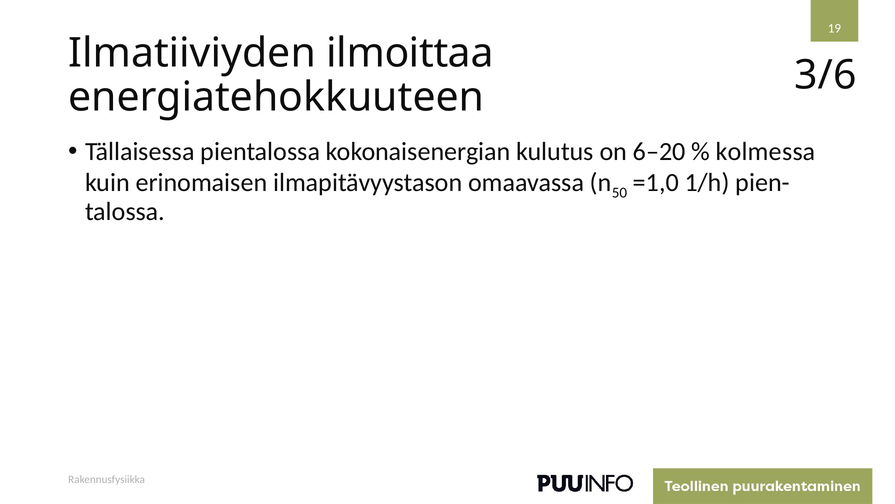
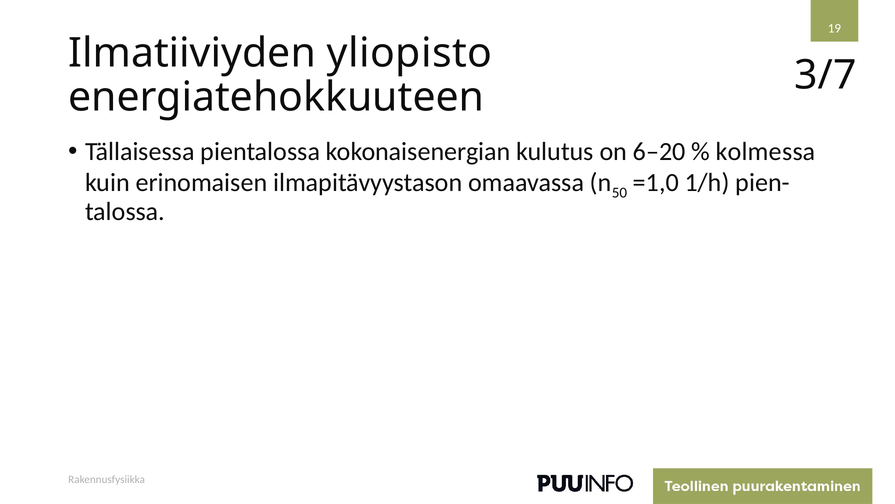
ilmoittaa: ilmoittaa -> yliopisto
3/6: 3/6 -> 3/7
